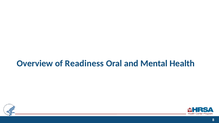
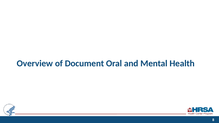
Readiness: Readiness -> Document
